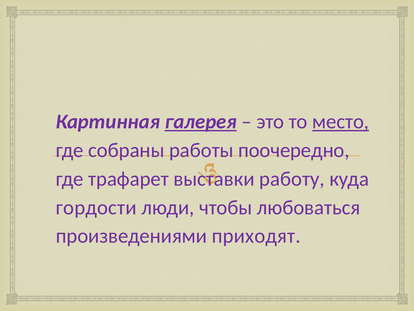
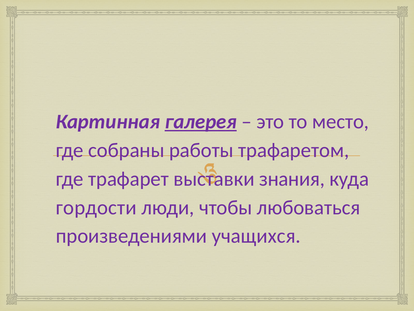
место underline: present -> none
поочередно: поочередно -> трафаретом
работу: работу -> знания
приходят: приходят -> учащихся
